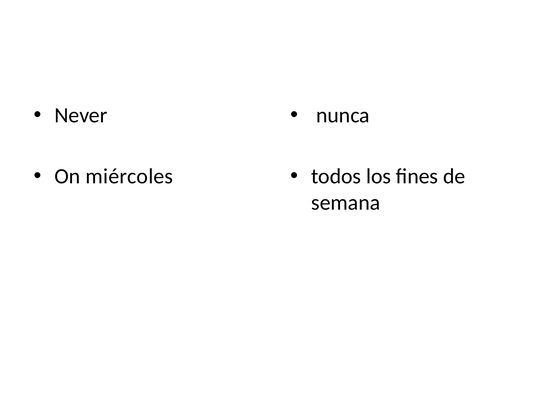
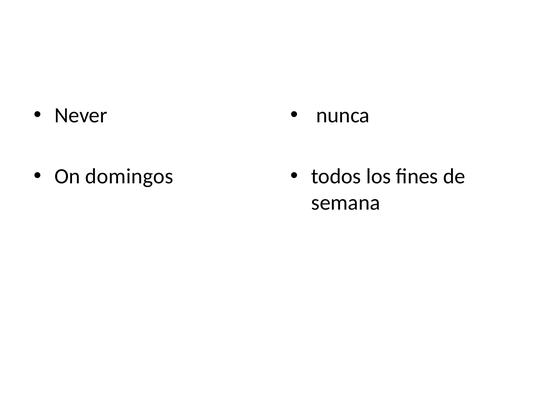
miércoles: miércoles -> domingos
